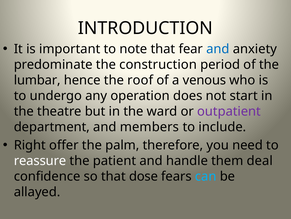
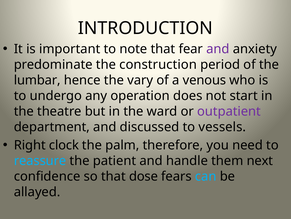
and at (218, 49) colour: blue -> purple
roof: roof -> vary
members: members -> discussed
include: include -> vessels
offer: offer -> clock
reassure colour: white -> light blue
deal: deal -> next
